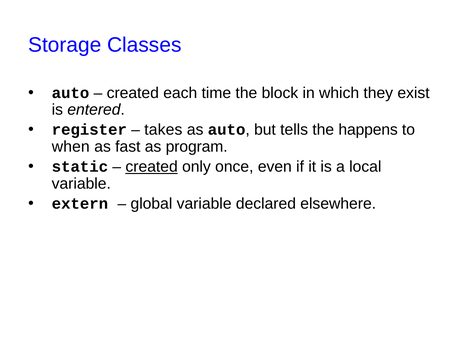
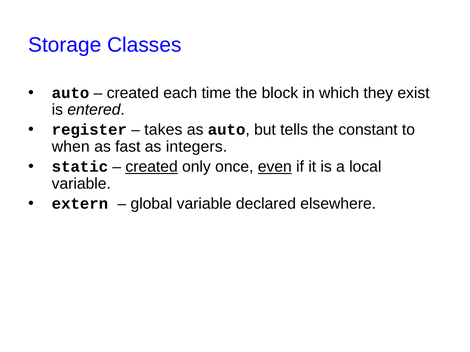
happens: happens -> constant
program: program -> integers
even underline: none -> present
